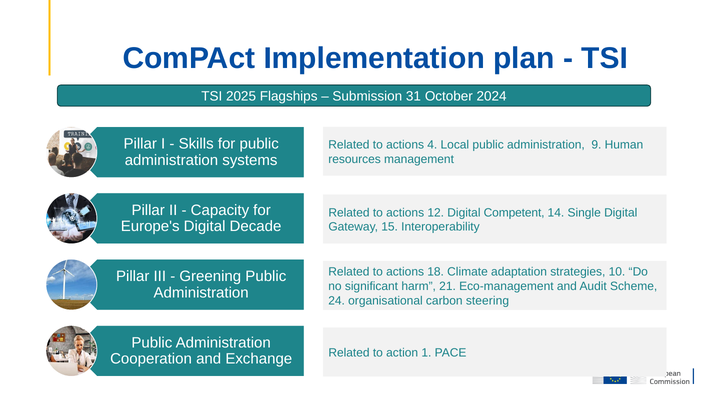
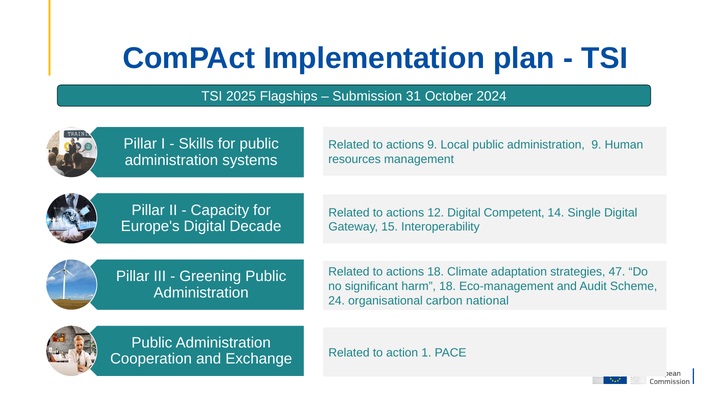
actions 4: 4 -> 9
10: 10 -> 47
harm 21: 21 -> 18
steering: steering -> national
